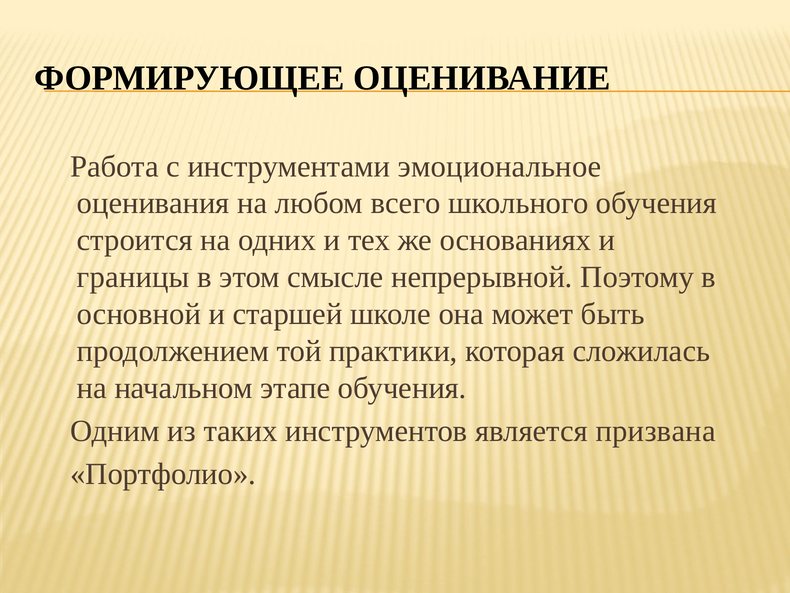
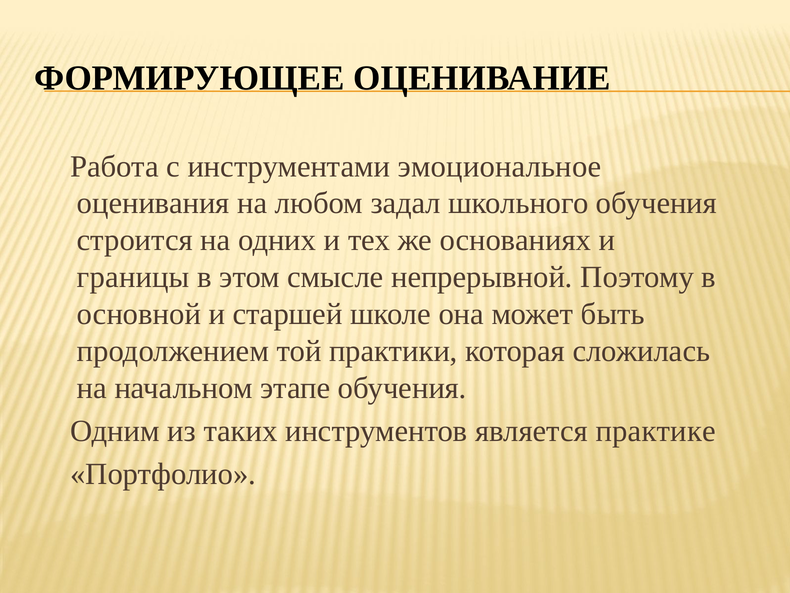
всего: всего -> задал
призвана: призвана -> практике
